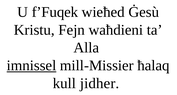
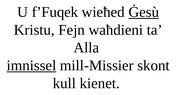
Ġesù underline: none -> present
ħalaq: ħalaq -> skont
jidher: jidher -> kienet
